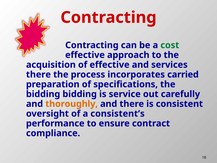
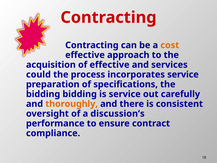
cost colour: green -> orange
there at (38, 74): there -> could
incorporates carried: carried -> service
consistent’s: consistent’s -> discussion’s
